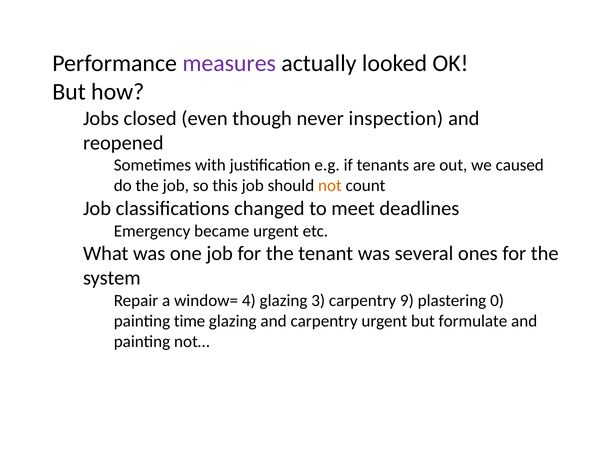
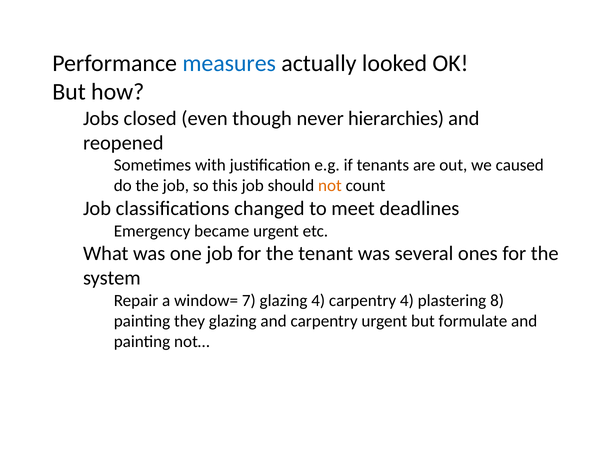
measures colour: purple -> blue
inspection: inspection -> hierarchies
4: 4 -> 7
glazing 3: 3 -> 4
carpentry 9: 9 -> 4
0: 0 -> 8
time: time -> they
